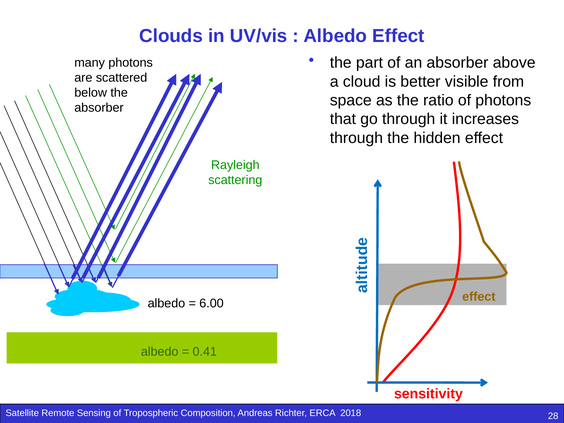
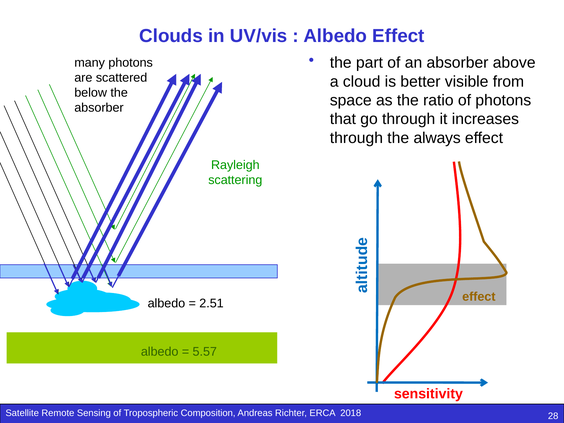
hidden: hidden -> always
6.00: 6.00 -> 2.51
0.41: 0.41 -> 5.57
